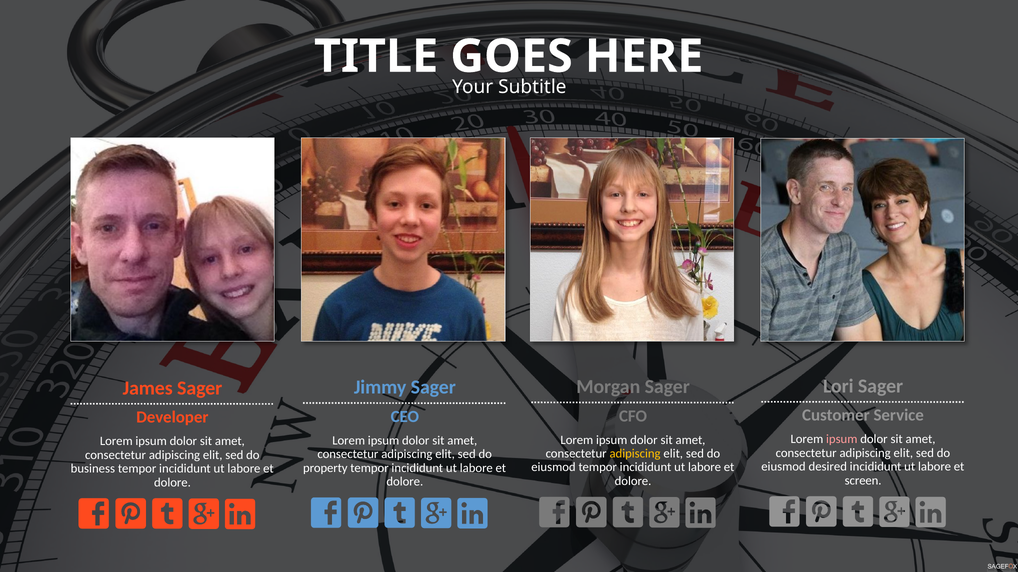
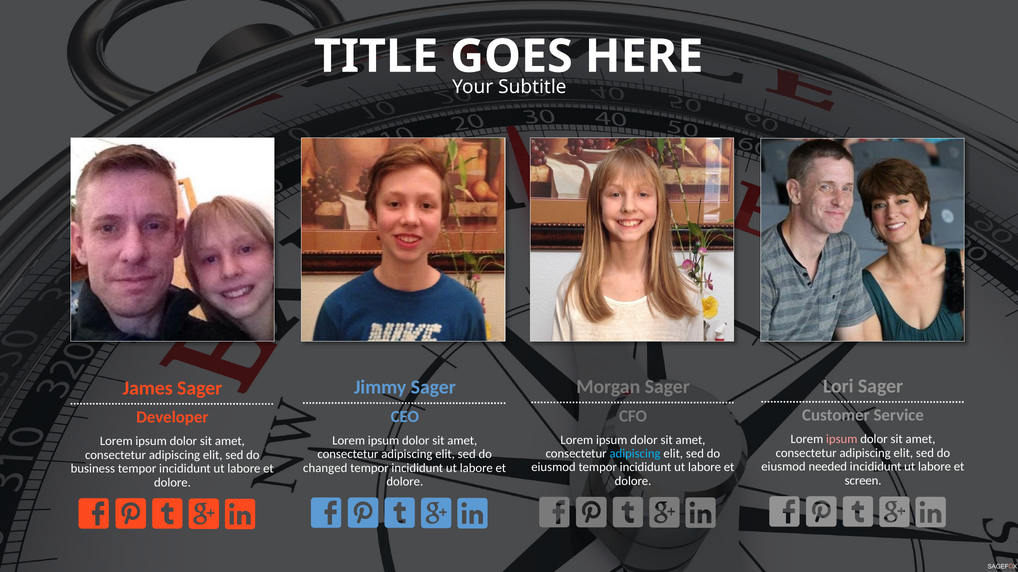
adipiscing at (635, 454) colour: yellow -> light blue
desired: desired -> needed
property: property -> changed
